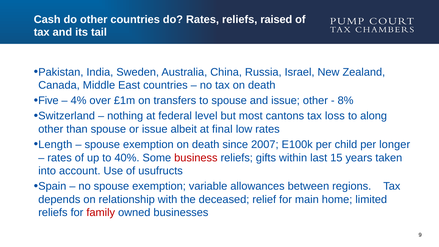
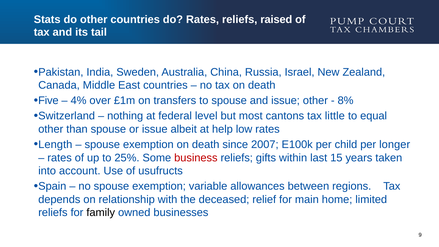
Cash: Cash -> Stats
loss: loss -> little
along: along -> equal
final: final -> help
40%: 40% -> 25%
family colour: red -> black
